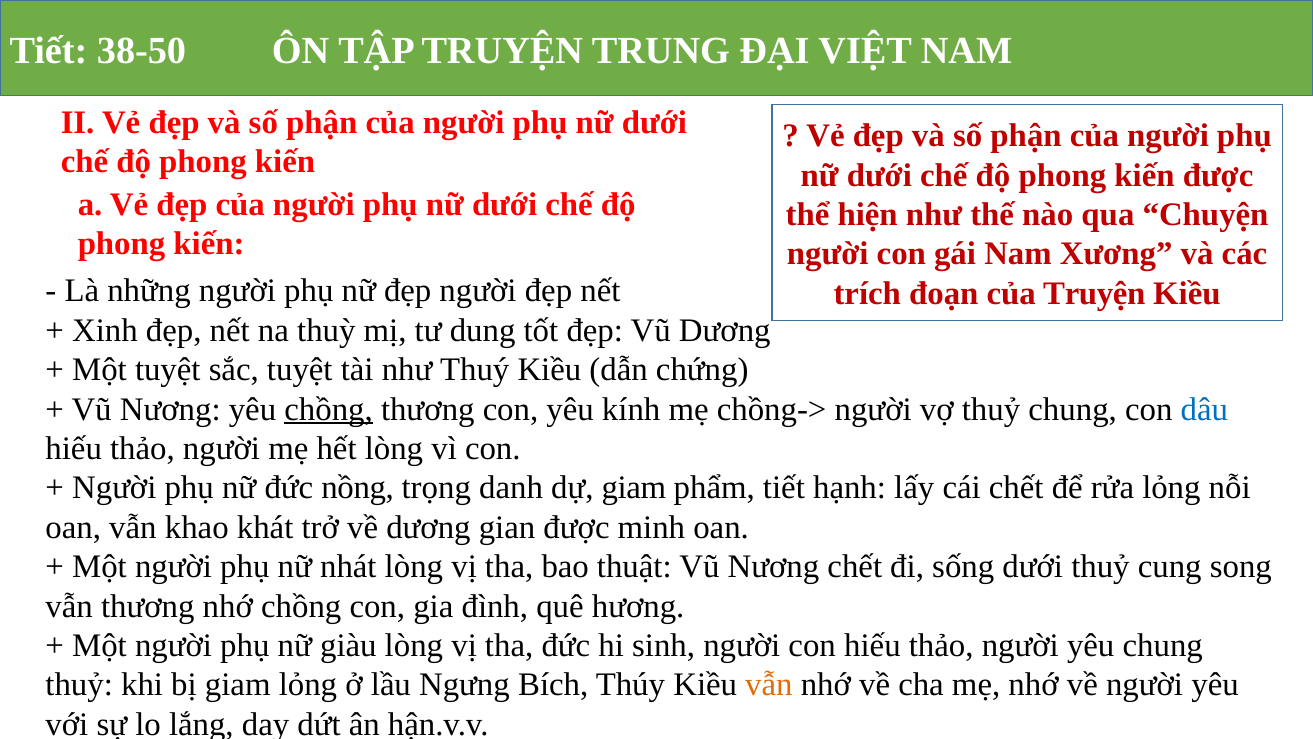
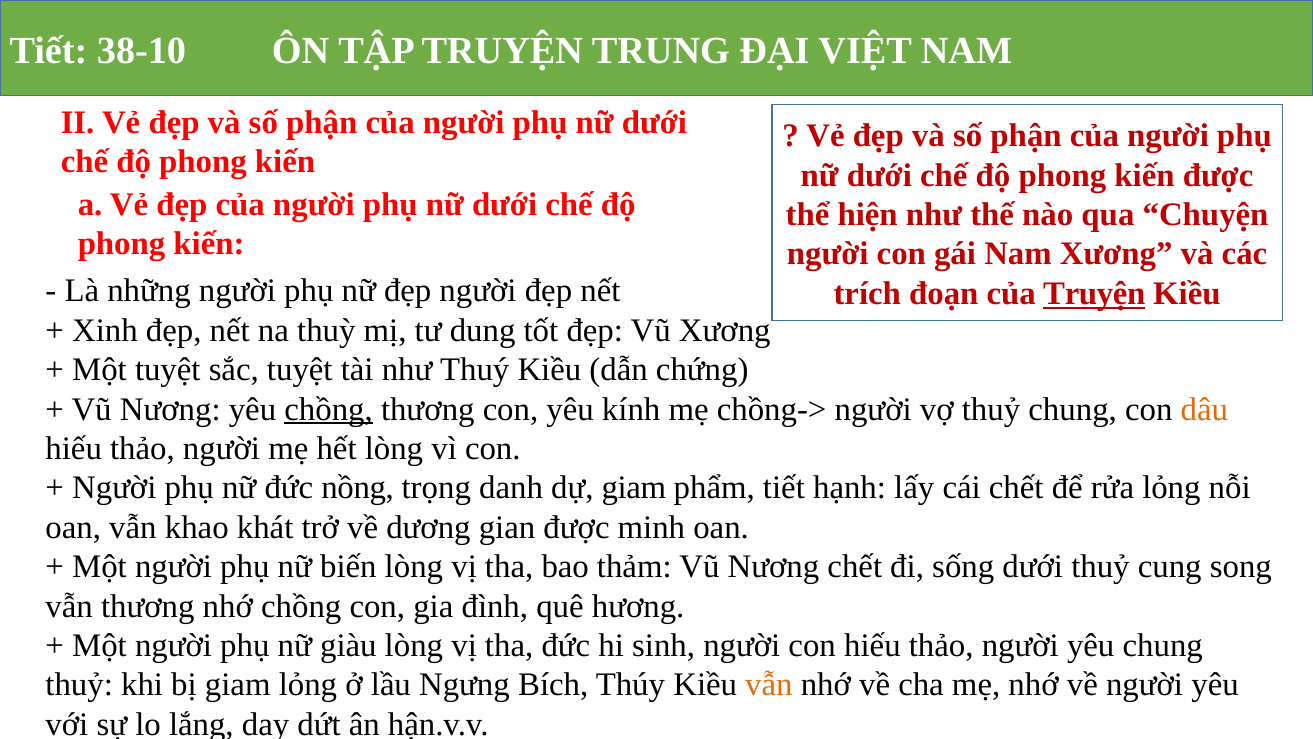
38-50: 38-50 -> 38-10
Truyện at (1094, 293) underline: none -> present
Vũ Dương: Dương -> Xương
dâu colour: blue -> orange
nhát: nhát -> biến
thuật: thuật -> thảm
